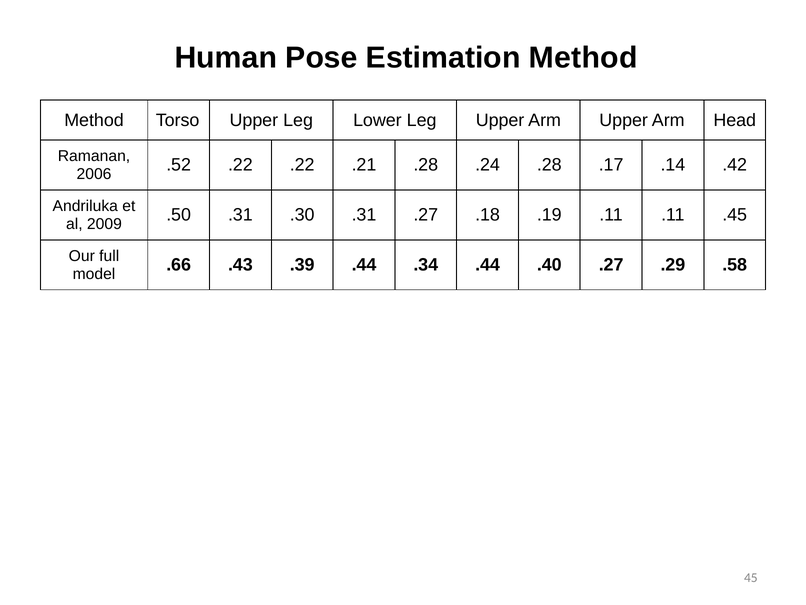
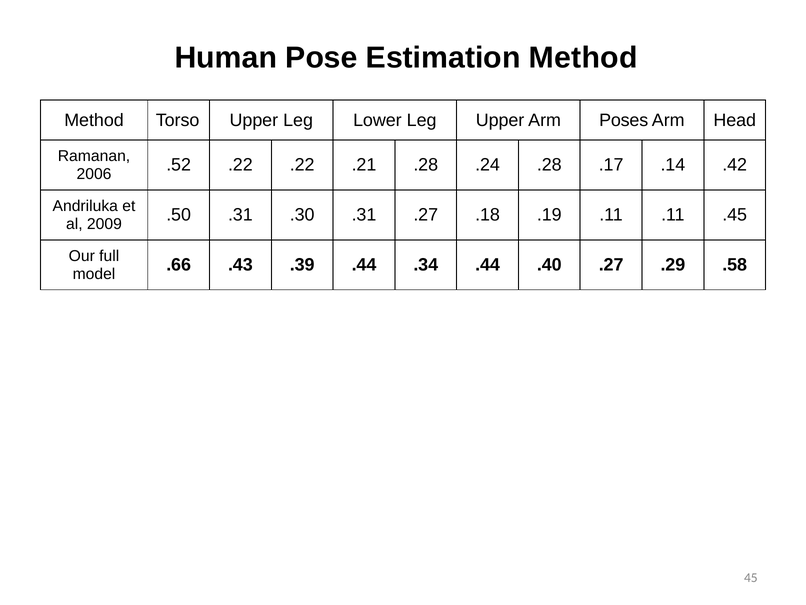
Arm Upper: Upper -> Poses
